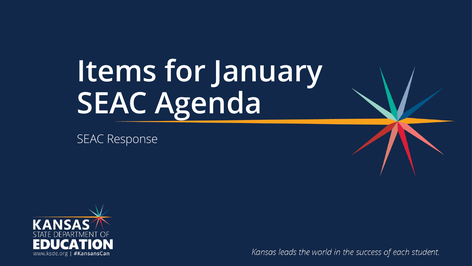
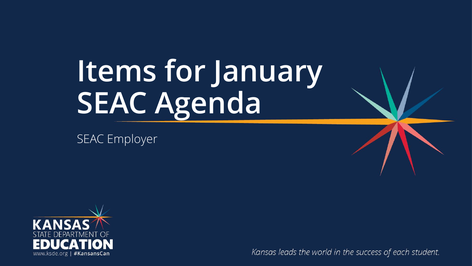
Response: Response -> Employer
